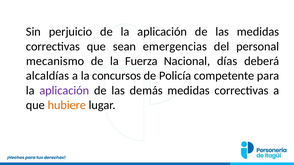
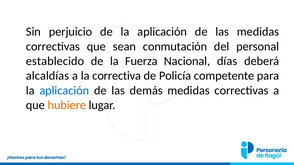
emergencias: emergencias -> conmutación
mecanismo: mecanismo -> establecido
concursos: concursos -> correctiva
aplicación at (64, 91) colour: purple -> blue
